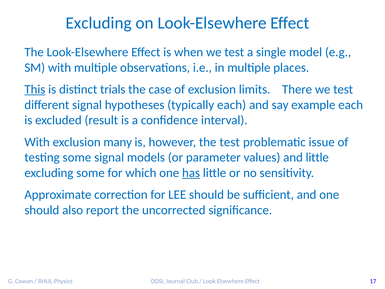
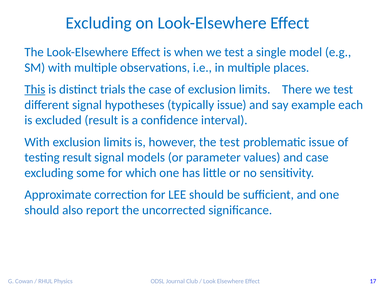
typically each: each -> issue
With exclusion many: many -> limits
testing some: some -> result
and little: little -> case
has underline: present -> none
